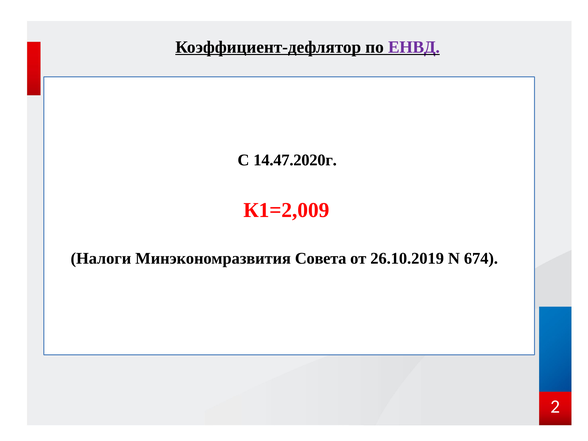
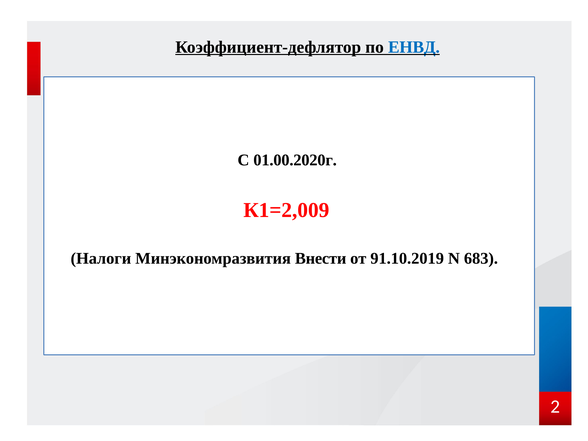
ЕНВД colour: purple -> blue
14.47.2020г: 14.47.2020г -> 01.00.2020г
Совета: Совета -> Внести
26.10.2019: 26.10.2019 -> 91.10.2019
674: 674 -> 683
